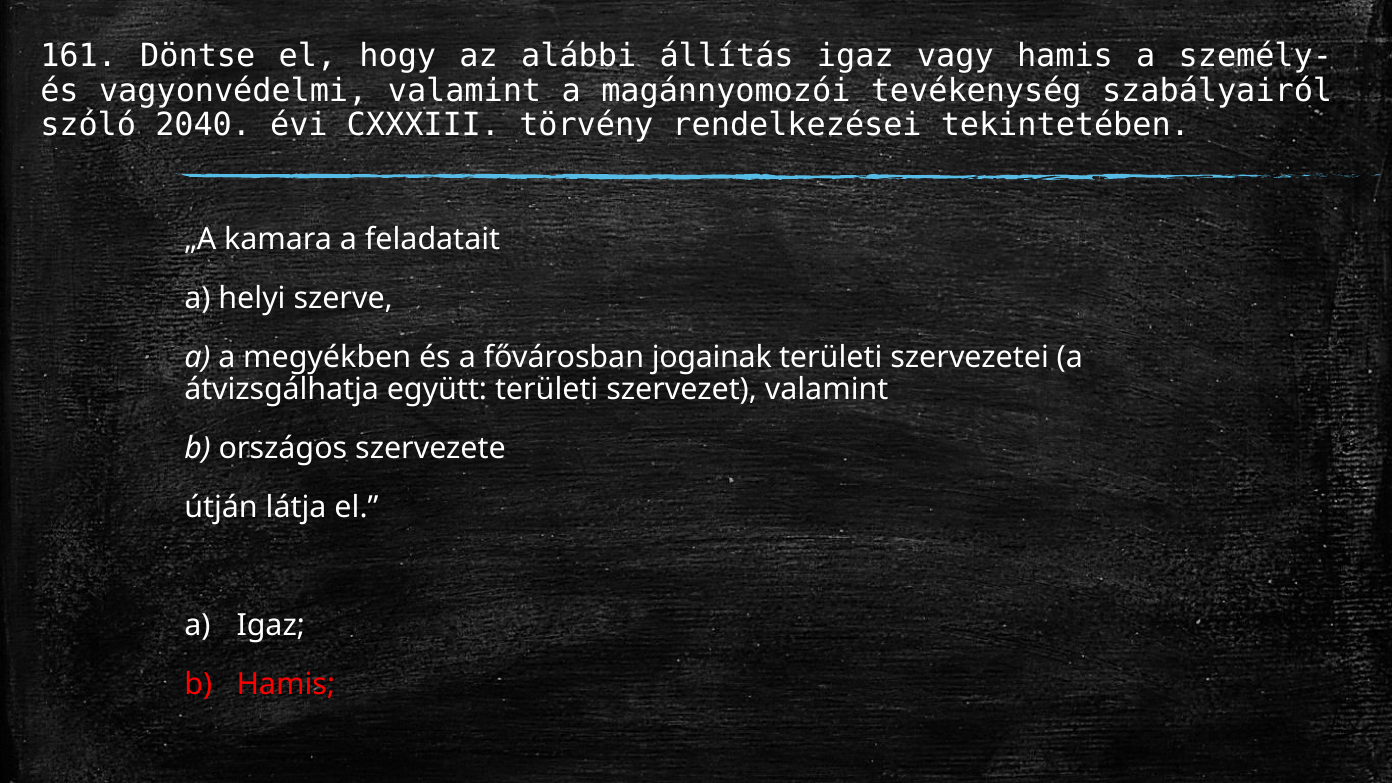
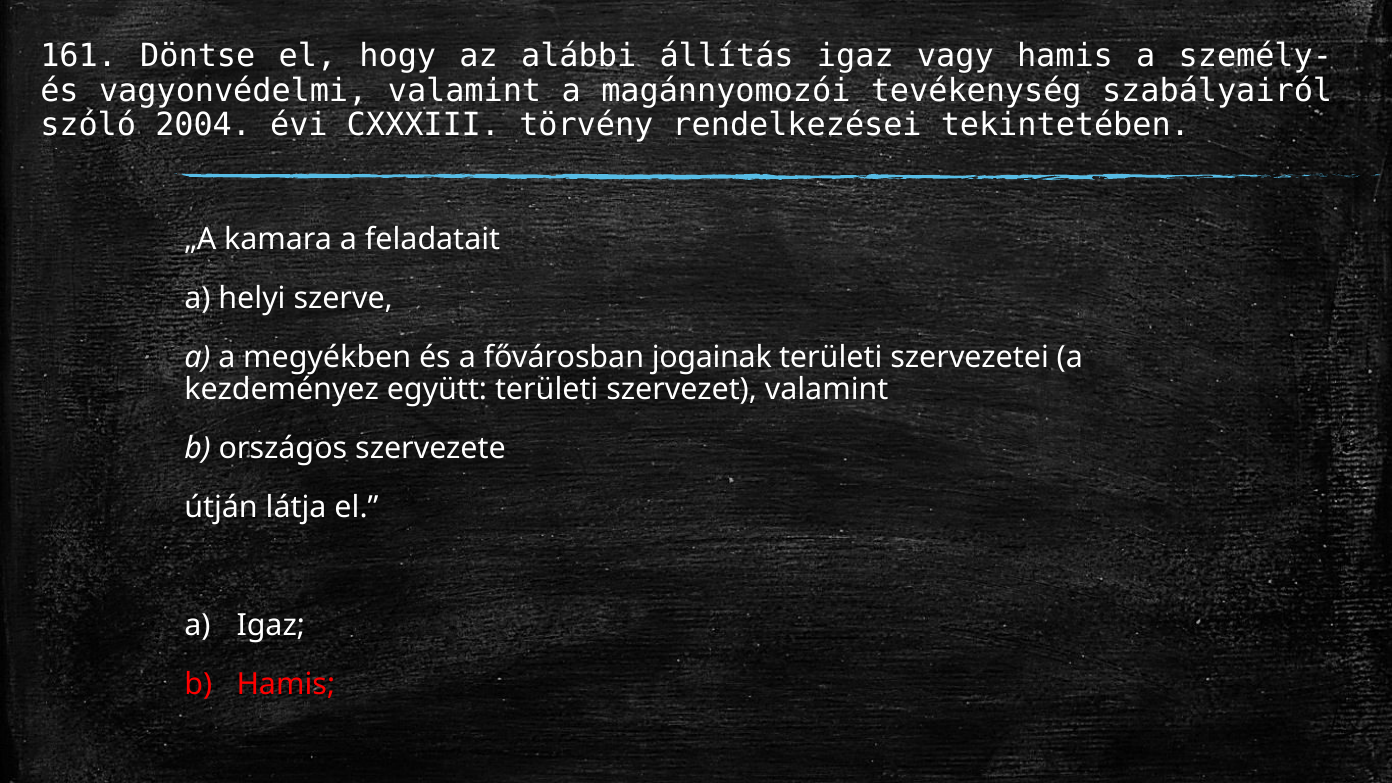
2040: 2040 -> 2004
átvizsgálhatja: átvizsgálhatja -> kezdeményez
